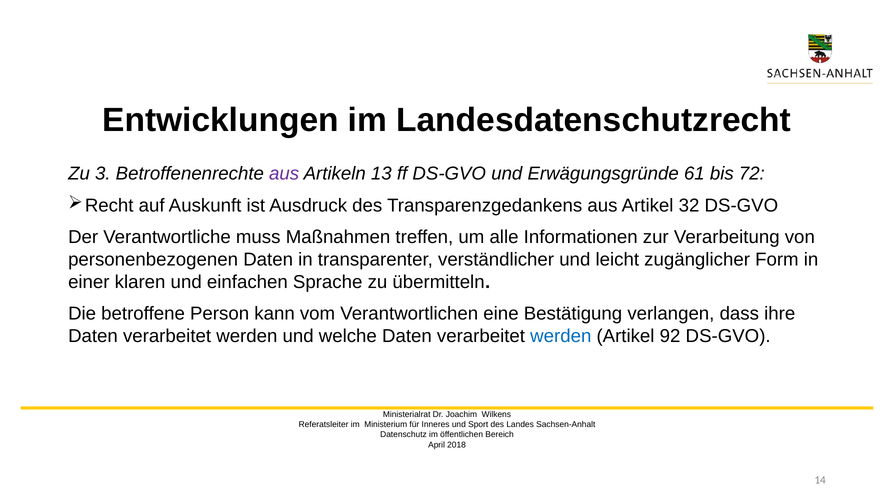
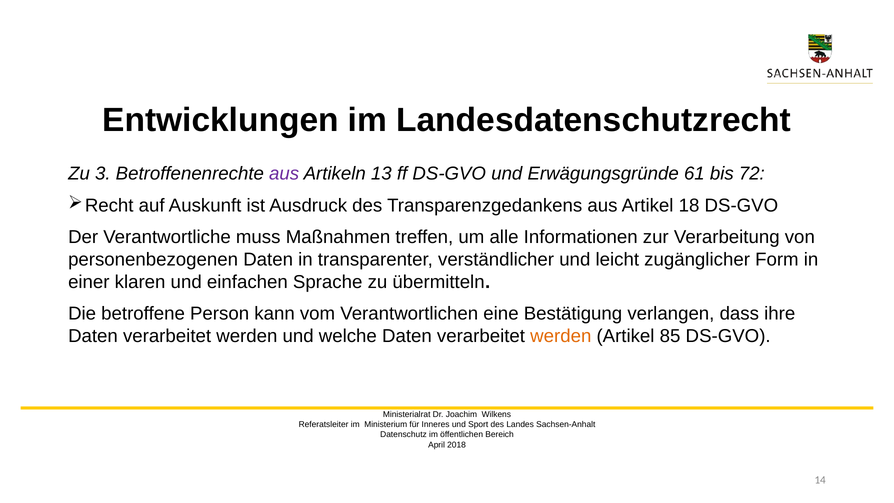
32: 32 -> 18
werden at (561, 336) colour: blue -> orange
92: 92 -> 85
